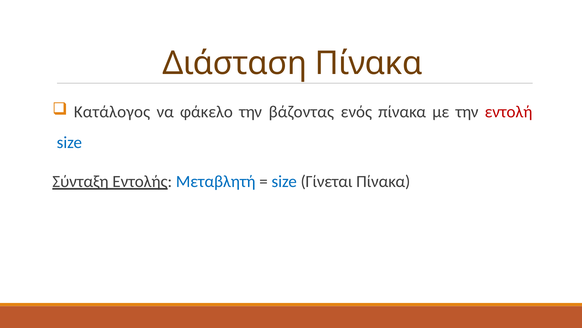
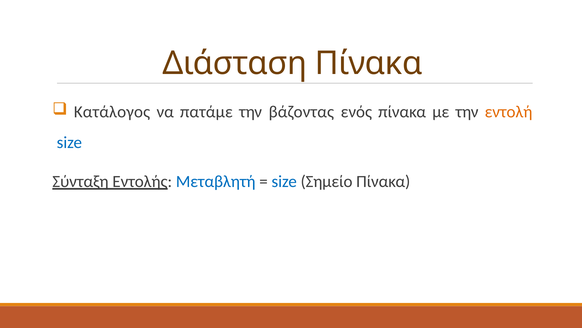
φάκελο: φάκελο -> πατάμε
εντολή colour: red -> orange
Γίνεται: Γίνεται -> Σημείο
